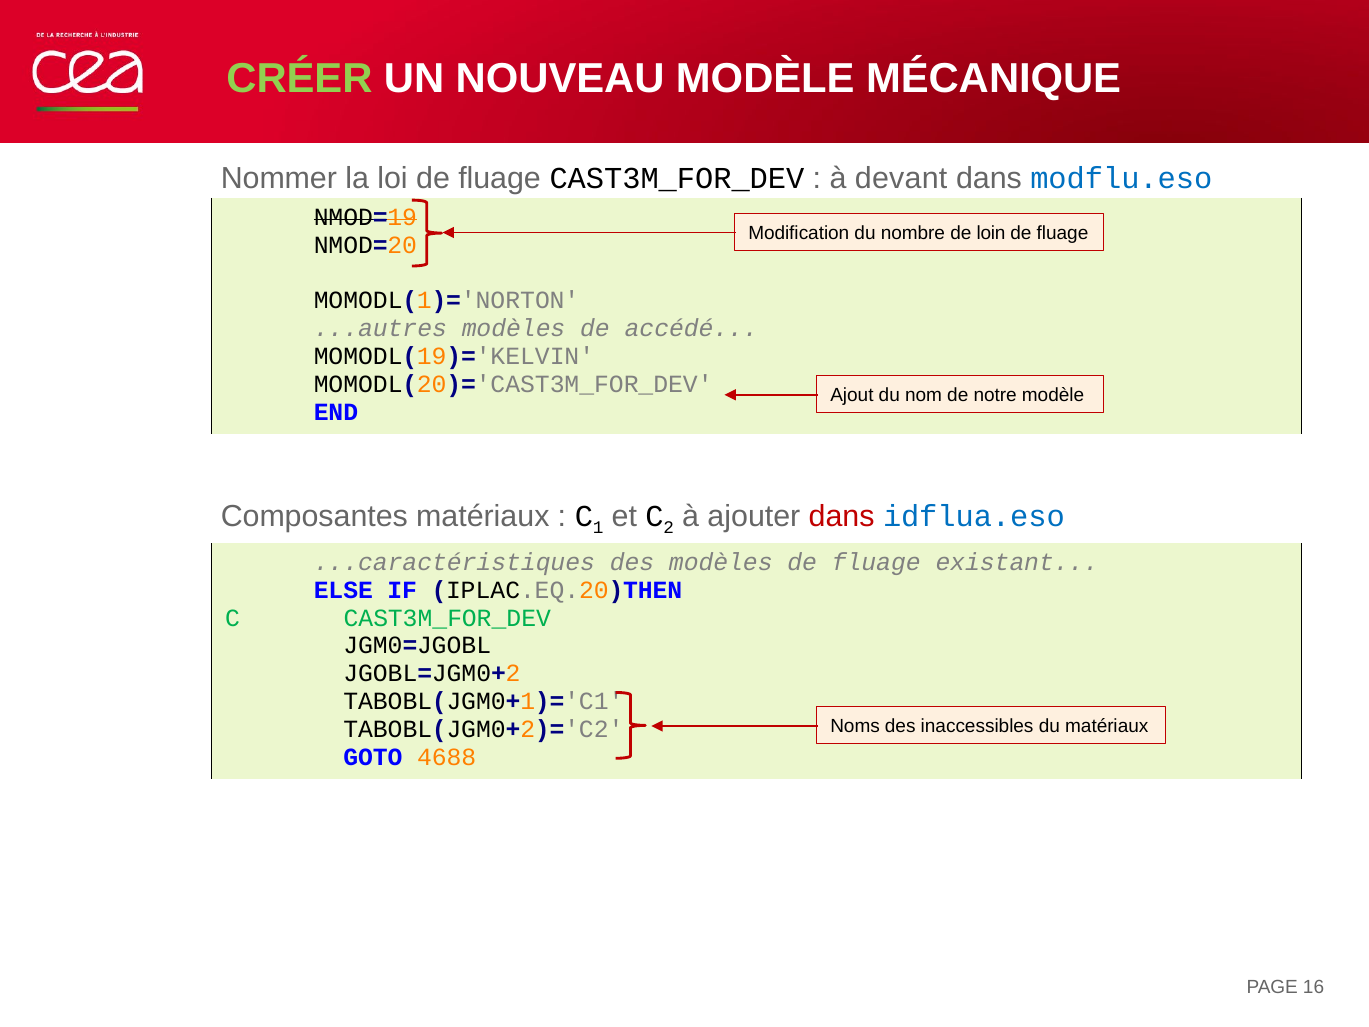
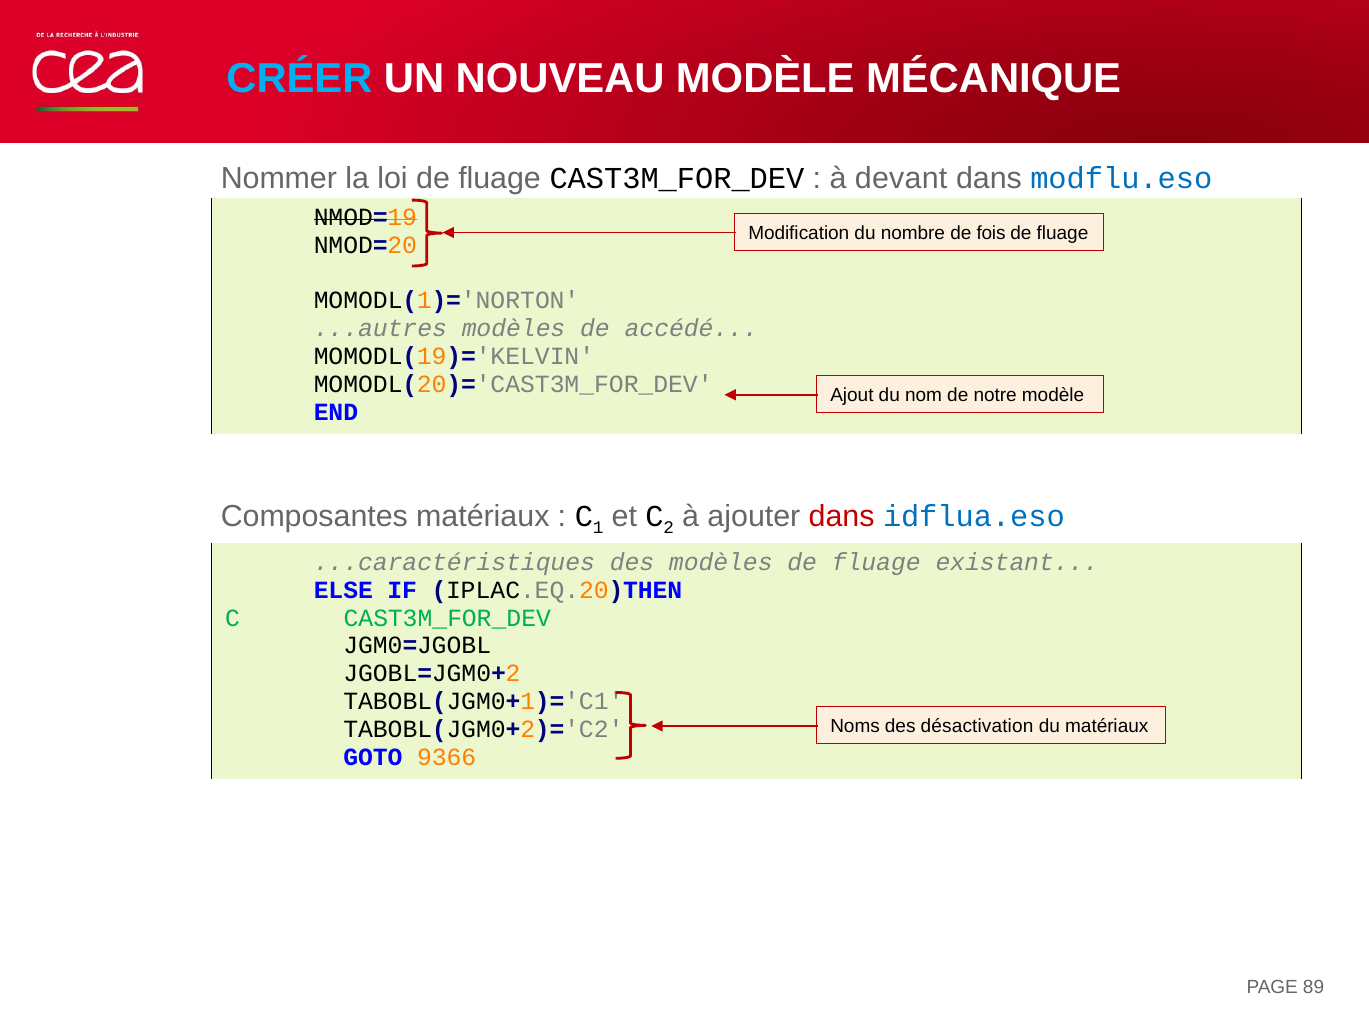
CRÉER colour: light green -> light blue
loin: loin -> fois
inaccessibles: inaccessibles -> désactivation
4688: 4688 -> 9366
16: 16 -> 89
